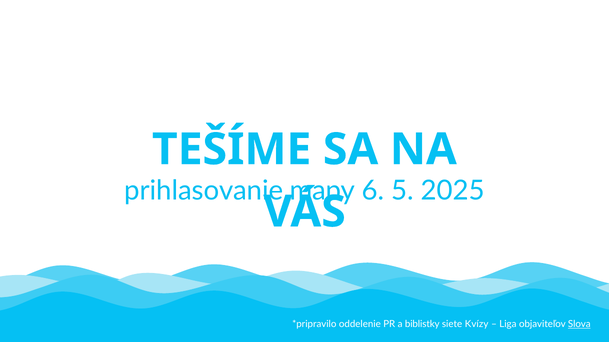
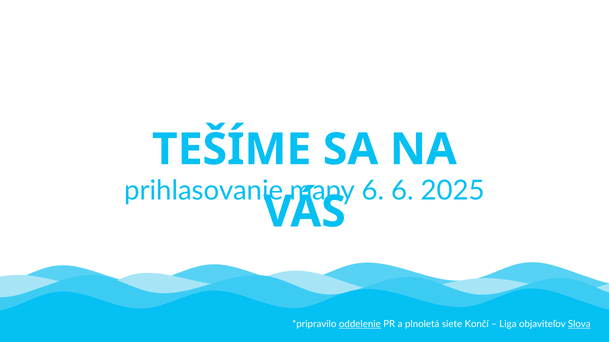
6 5: 5 -> 6
oddelenie underline: none -> present
biblistky: biblistky -> plnoletá
Kvízy: Kvízy -> Končí
